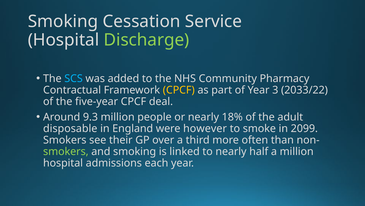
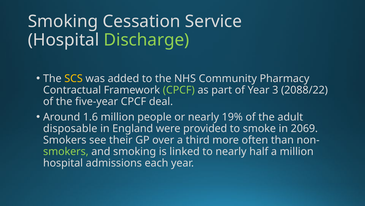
SCS colour: light blue -> yellow
CPCF at (179, 90) colour: yellow -> light green
2033/22: 2033/22 -> 2088/22
9.3: 9.3 -> 1.6
18%: 18% -> 19%
however: however -> provided
2099: 2099 -> 2069
